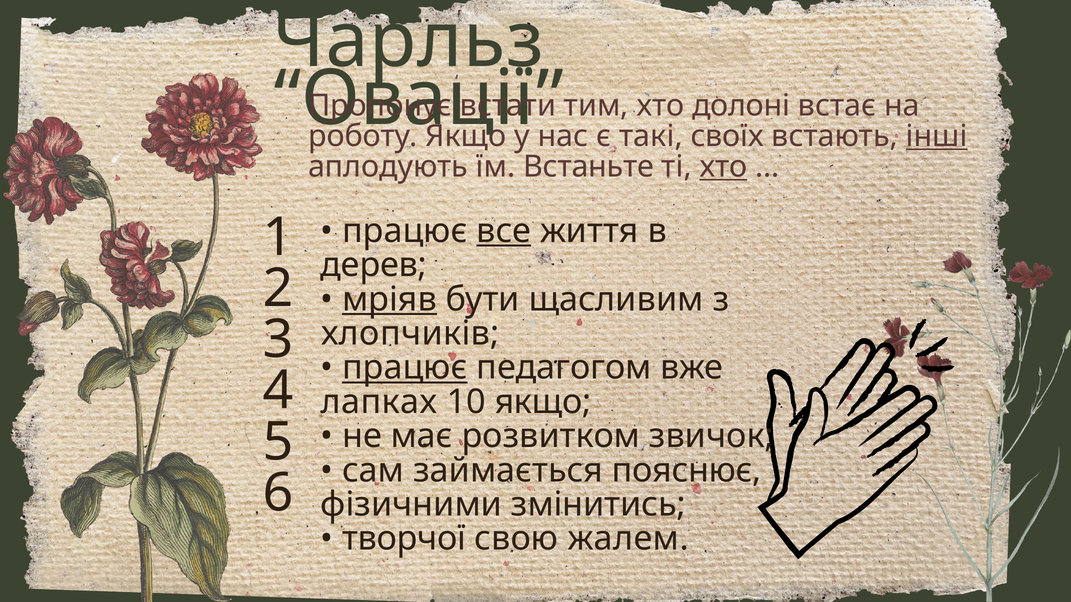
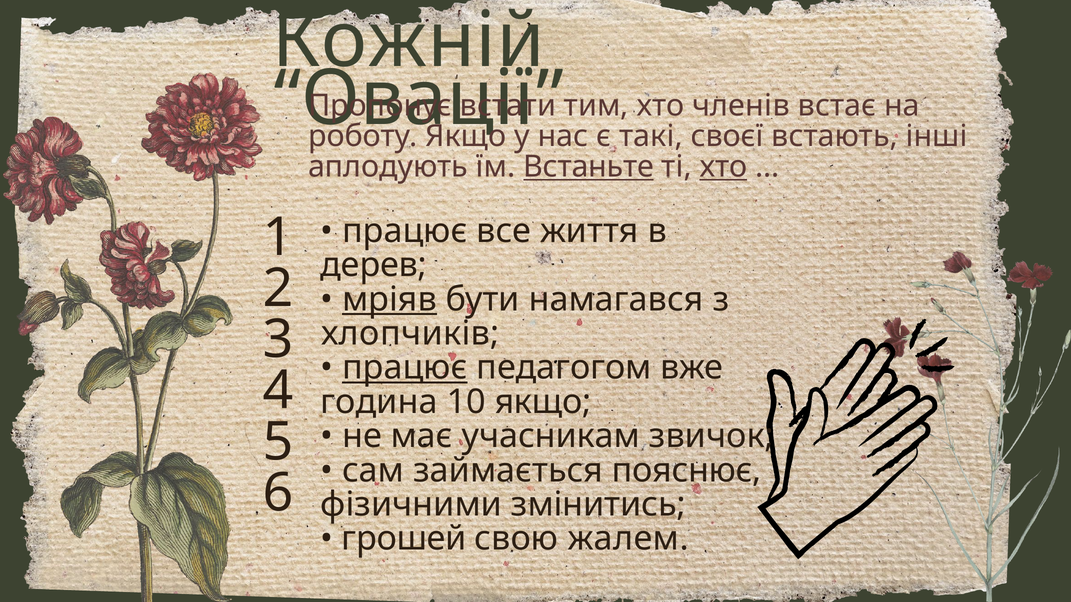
Чарльз: Чарльз -> Кожній
долоні: долоні -> членів
своїх: своїх -> своєї
інші underline: present -> none
Встаньте underline: none -> present
все underline: present -> none
щасливим: щасливим -> намагався
лапках: лапках -> година
розвитком: розвитком -> учасникам
творчої: творчої -> грошей
